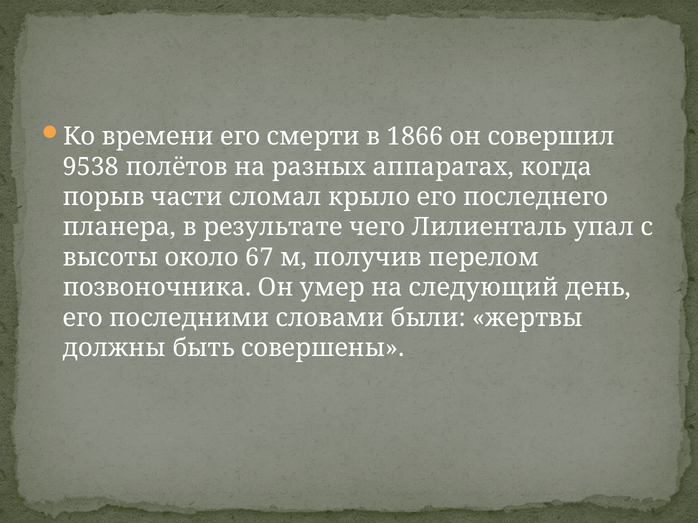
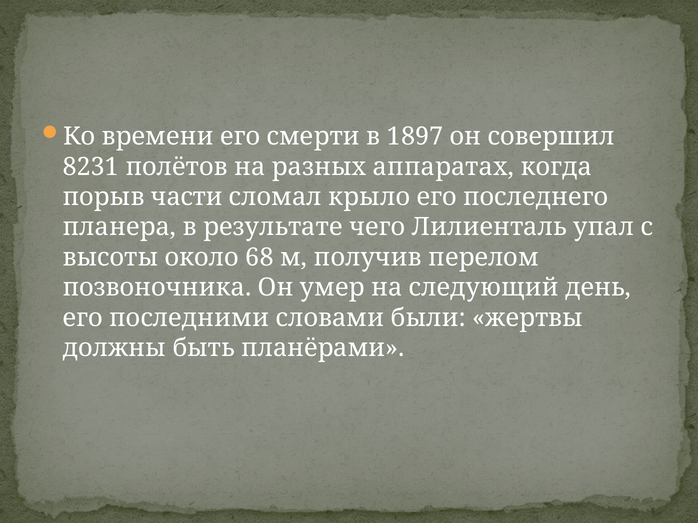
1866: 1866 -> 1897
9538: 9538 -> 8231
67: 67 -> 68
совершены: совершены -> планёрами
